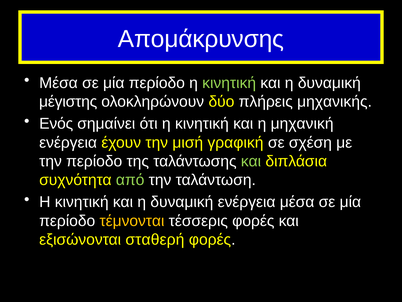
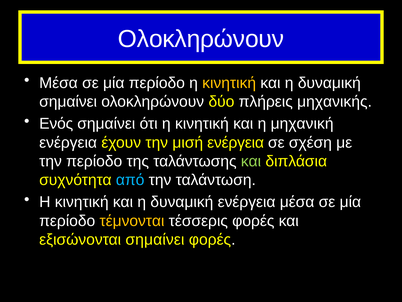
Απομάκρυνσης at (201, 39): Απομάκρυνσης -> Ολοκληρώνουν
κινητική at (229, 83) colour: light green -> yellow
μέγιστης at (68, 102): μέγιστης -> σημαίνει
μισή γραφική: γραφική -> ενέργεια
από colour: light green -> light blue
εξισώνονται σταθερή: σταθερή -> σημαίνει
